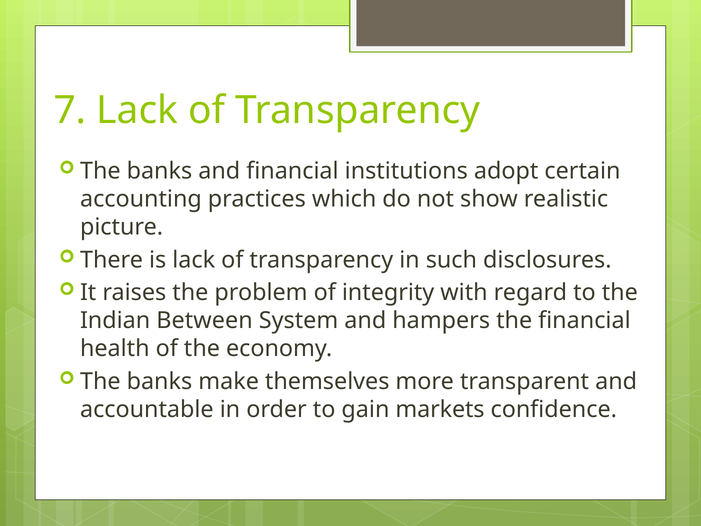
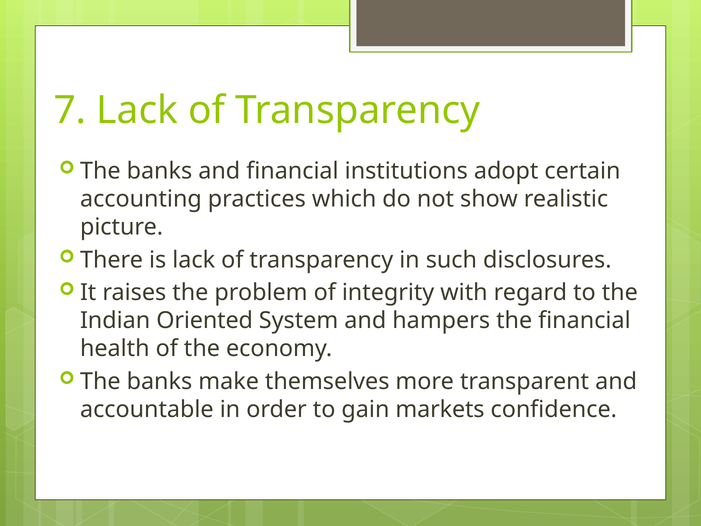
Between: Between -> Oriented
